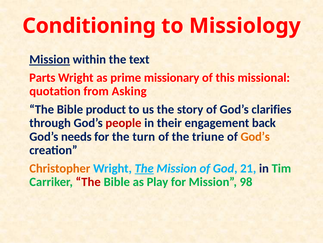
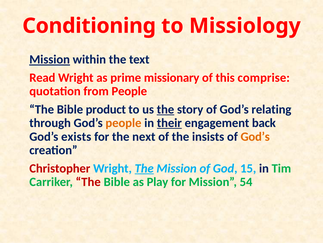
Parts: Parts -> Read
missional: missional -> comprise
from Asking: Asking -> People
the at (165, 109) underline: none -> present
clarifies: clarifies -> relating
people at (123, 123) colour: red -> orange
their underline: none -> present
needs: needs -> exists
turn: turn -> next
triune: triune -> insists
Christopher colour: orange -> red
21: 21 -> 15
98: 98 -> 54
